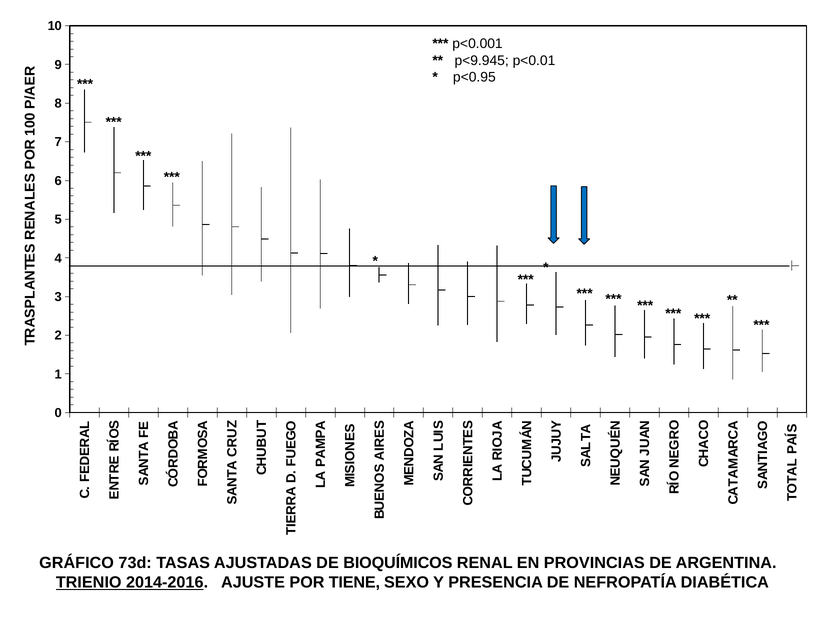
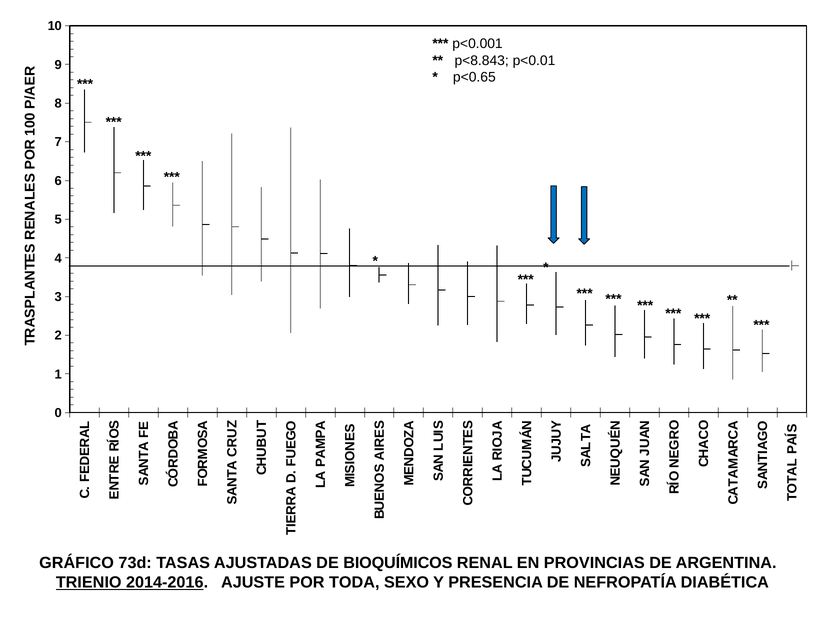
p<9.945: p<9.945 -> p<8.843
p<0.95: p<0.95 -> p<0.65
TIENE: TIENE -> TODA
